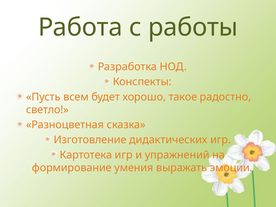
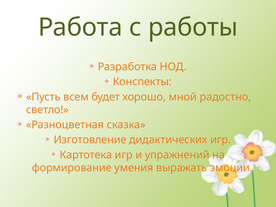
такое: такое -> мной
